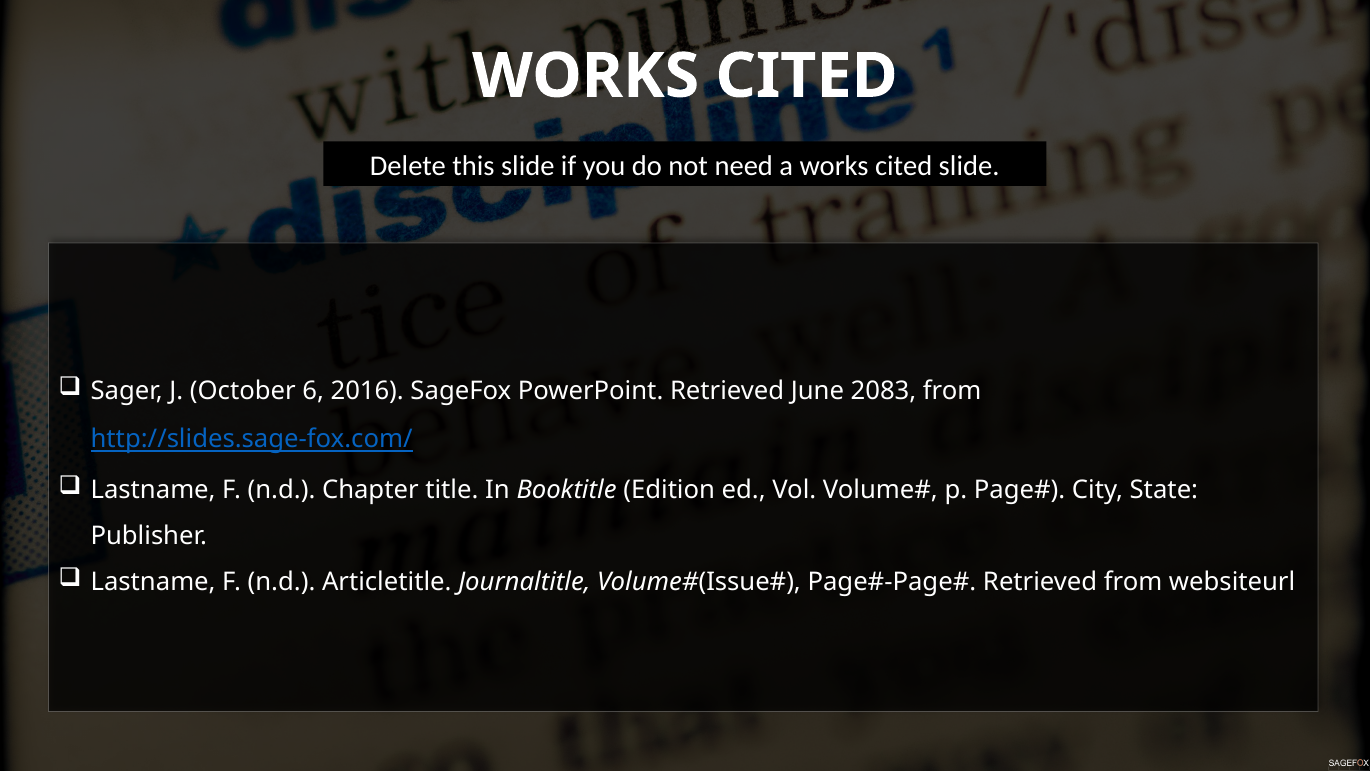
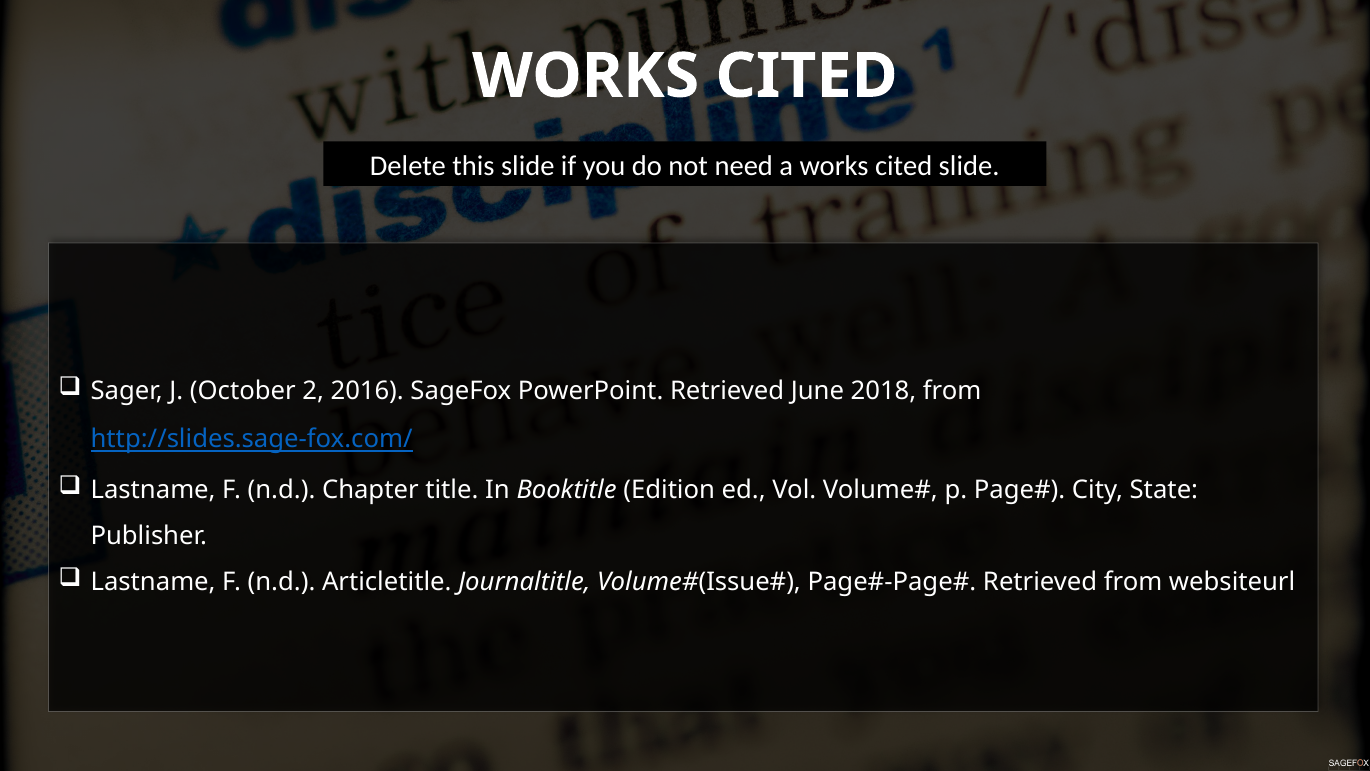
6: 6 -> 2
2083: 2083 -> 2018
